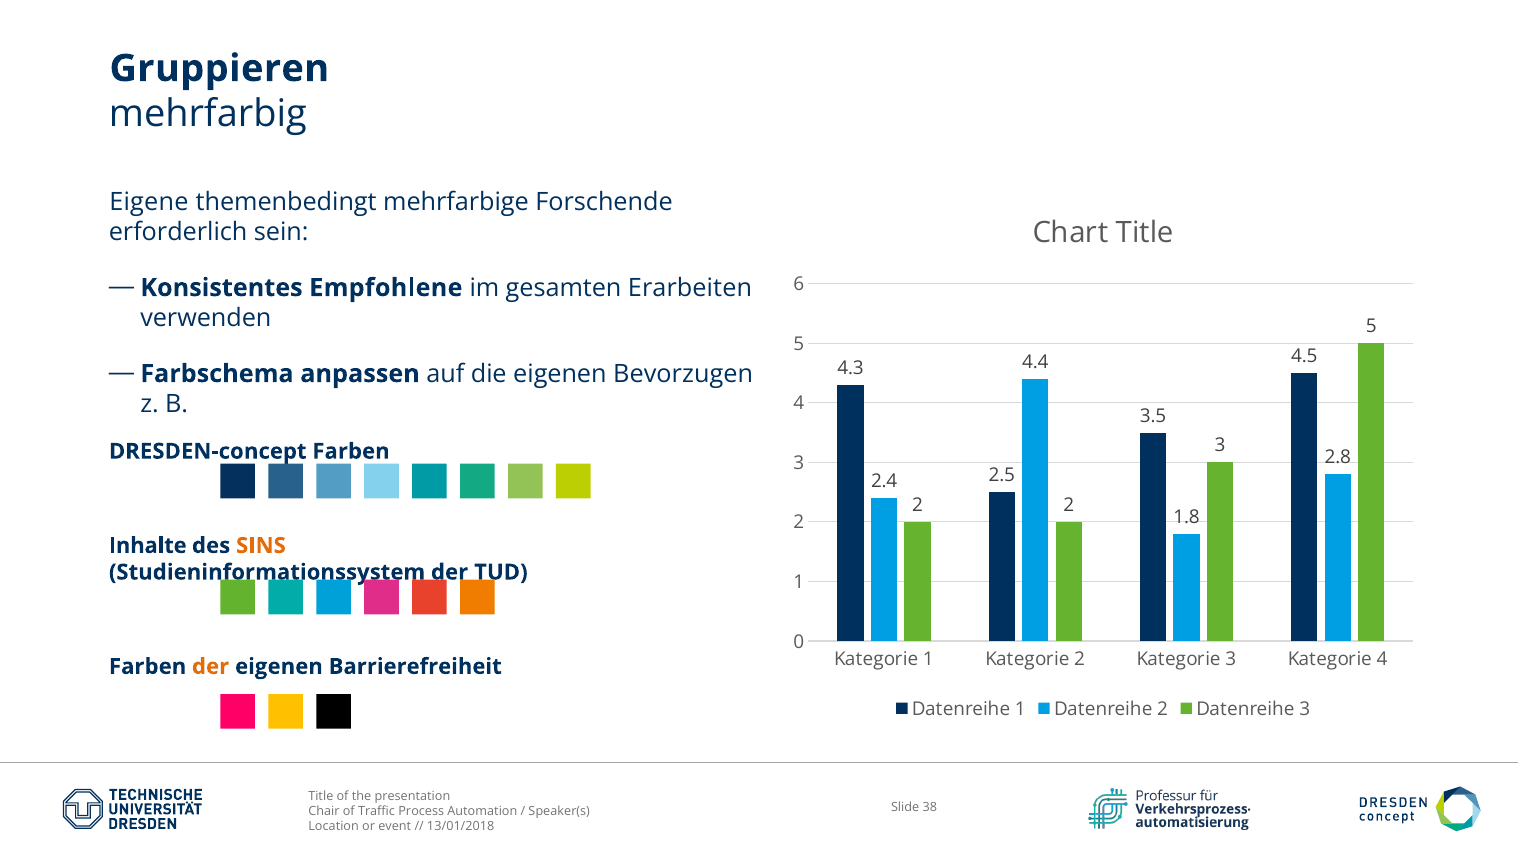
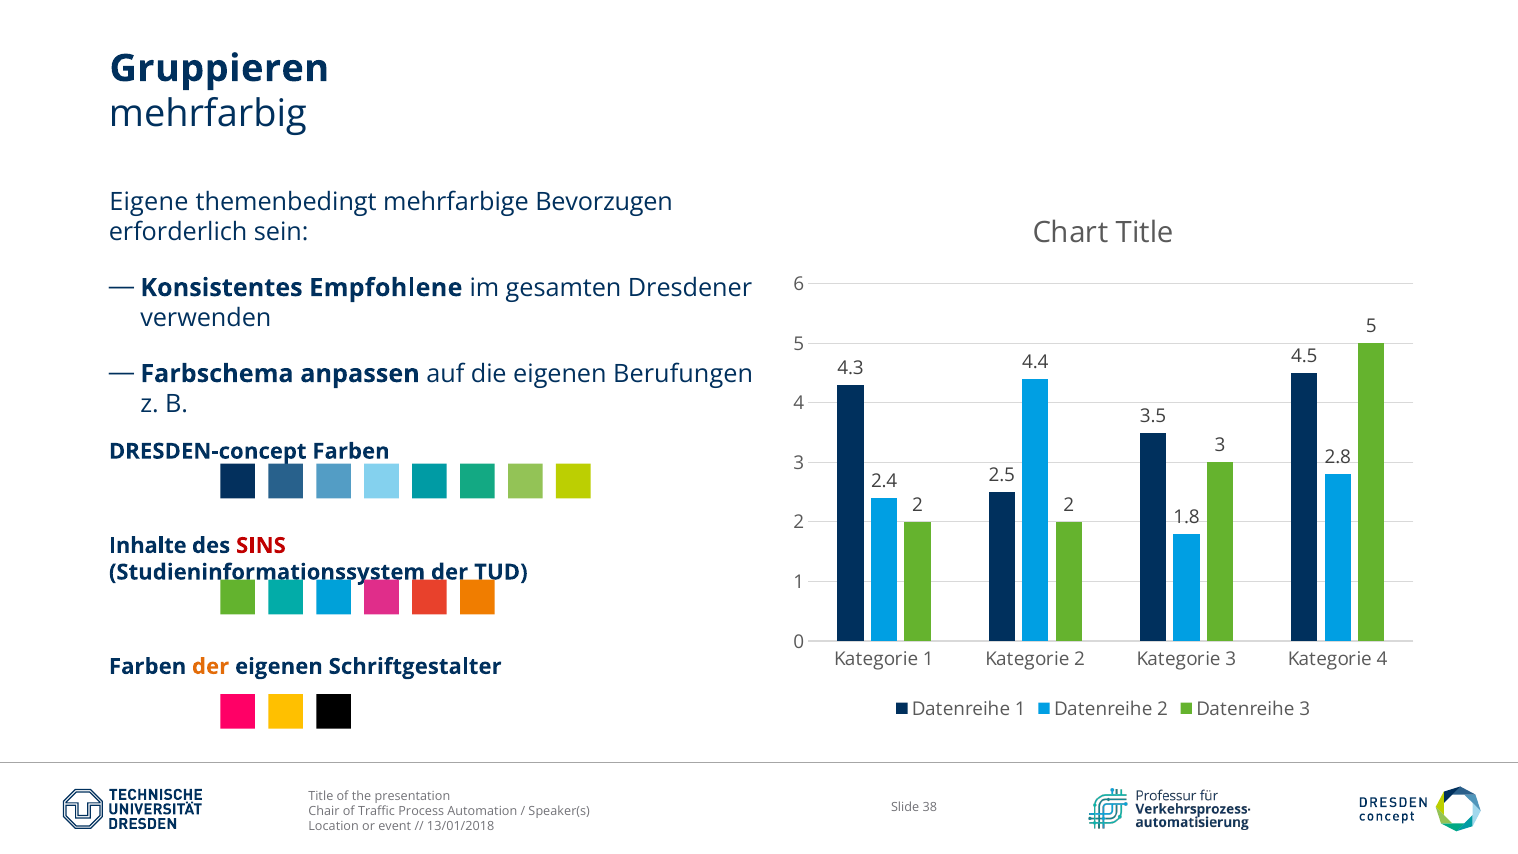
Forschende: Forschende -> Bevorzugen
Erarbeiten: Erarbeiten -> Dresdener
Bevorzugen: Bevorzugen -> Berufungen
SINS colour: orange -> red
Barrierefreiheit: Barrierefreiheit -> Schriftgestalter
